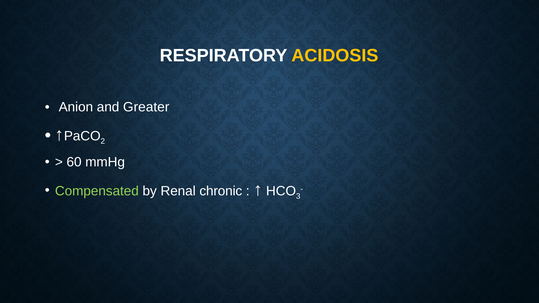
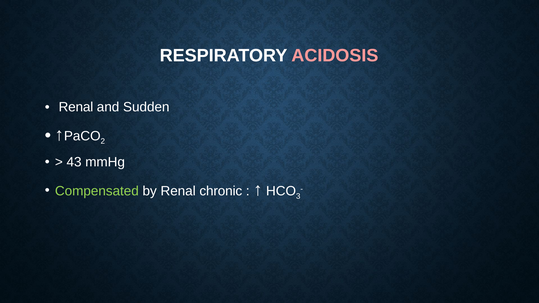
ACIDOSIS colour: yellow -> pink
Anion at (76, 107): Anion -> Renal
Greater: Greater -> Sudden
60: 60 -> 43
